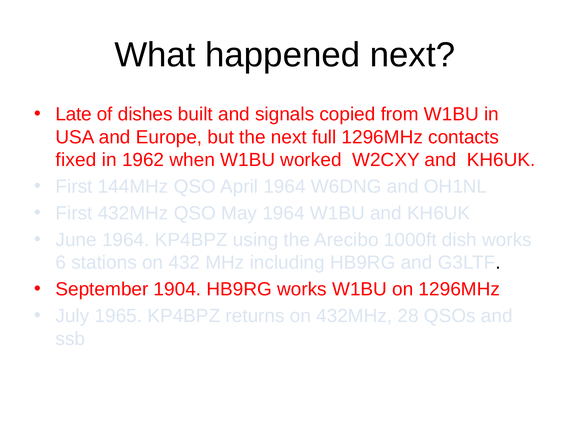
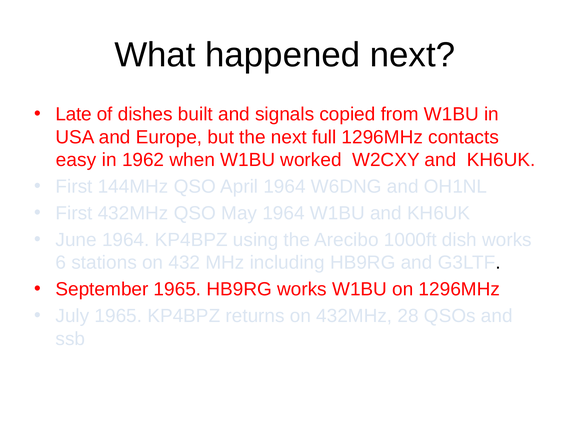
fixed: fixed -> easy
September 1904: 1904 -> 1965
